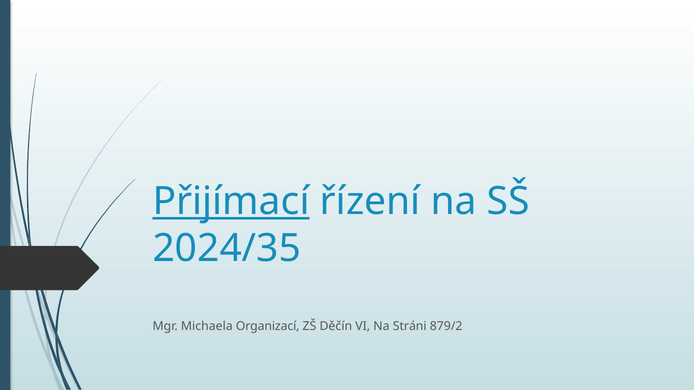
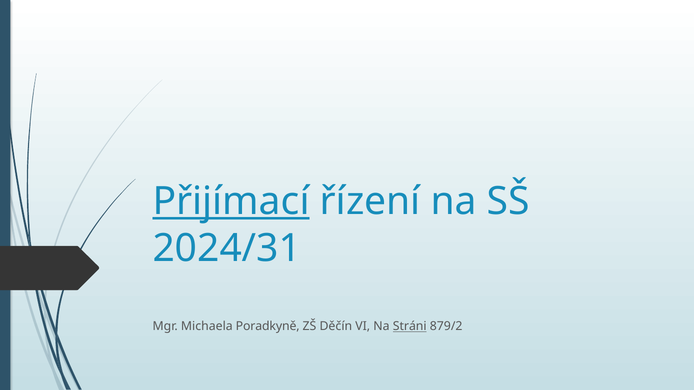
2024/35: 2024/35 -> 2024/31
Organizací: Organizací -> Poradkyně
Stráni underline: none -> present
